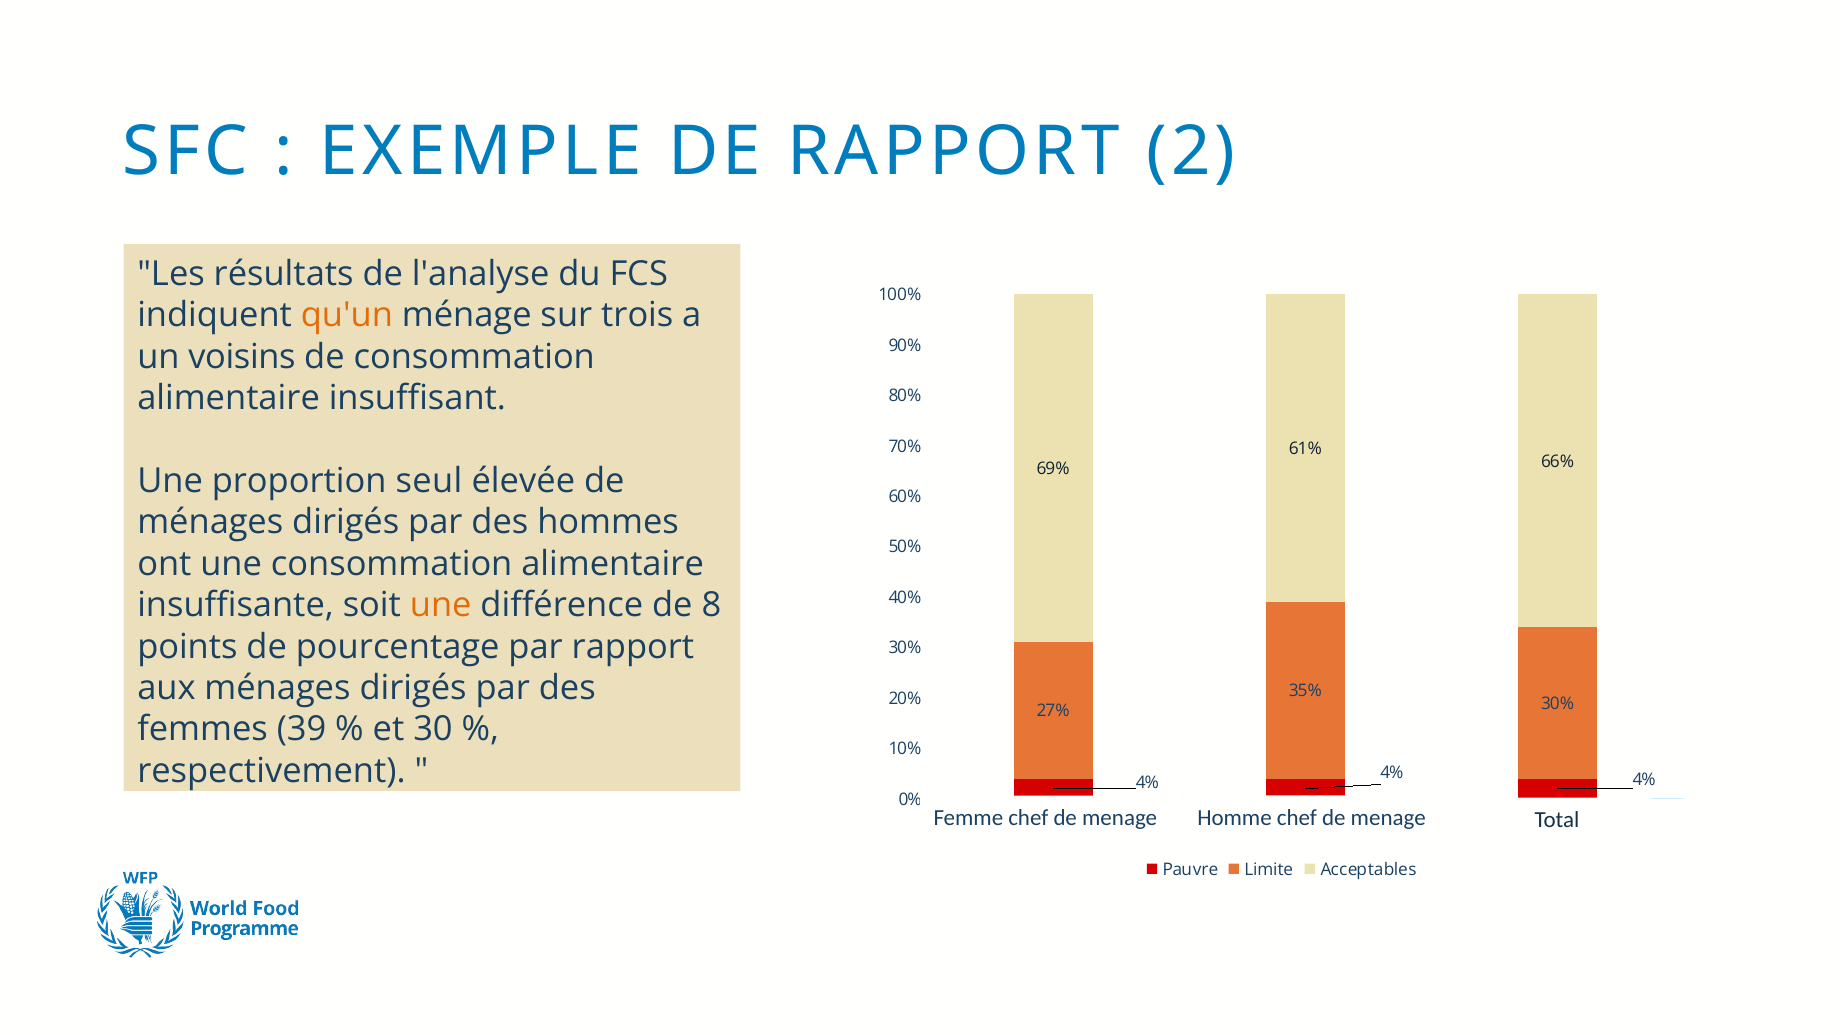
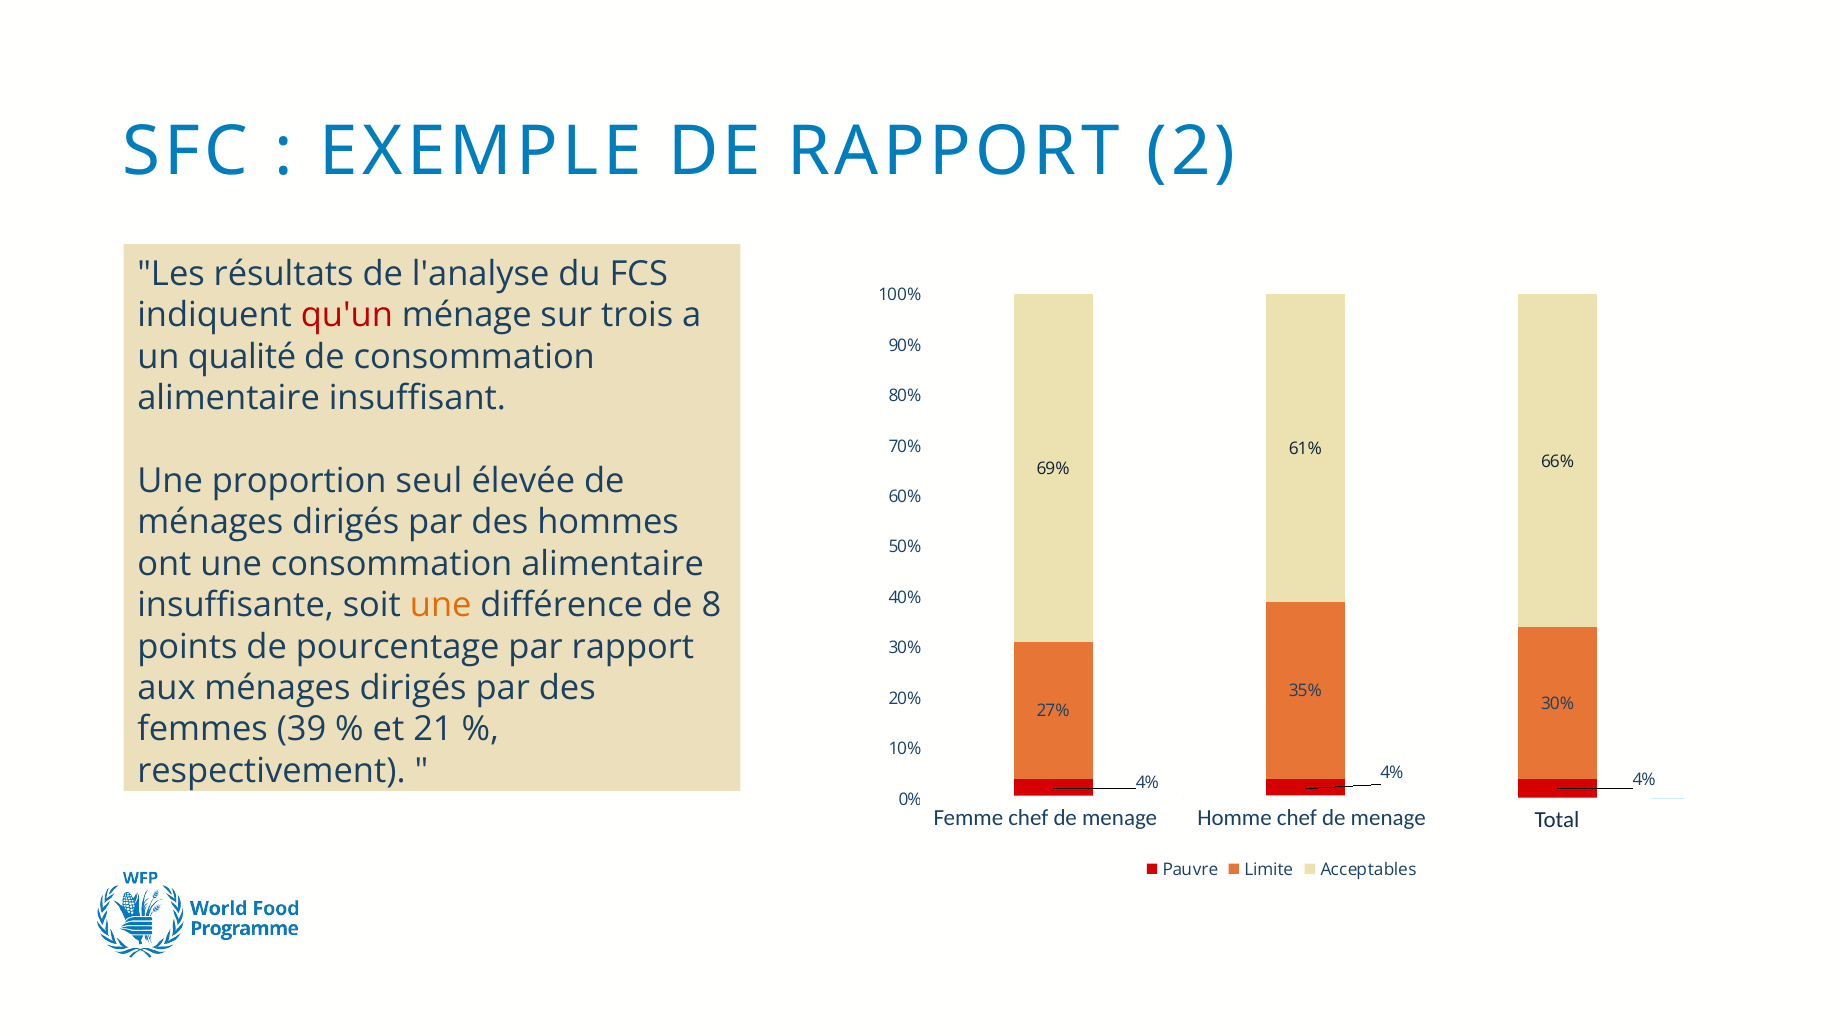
qu'un colour: orange -> red
voisins: voisins -> qualité
30: 30 -> 21
